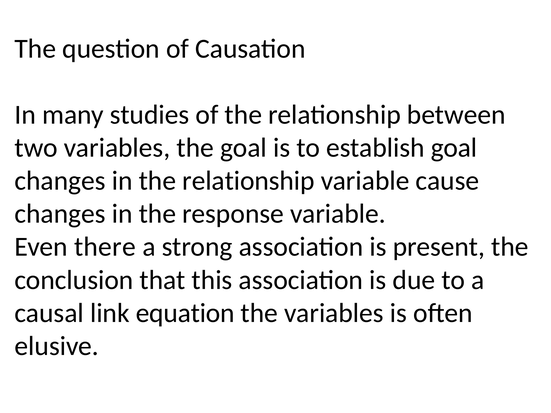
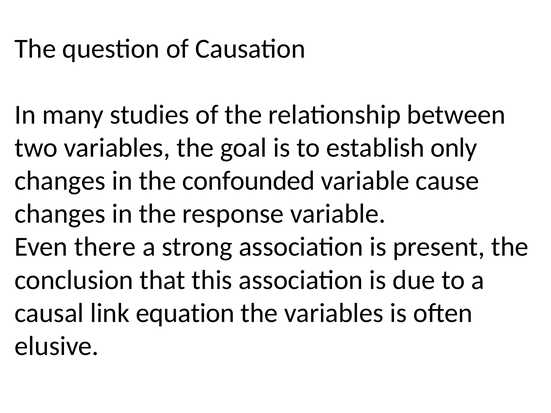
establish goal: goal -> only
in the relationship: relationship -> confounded
